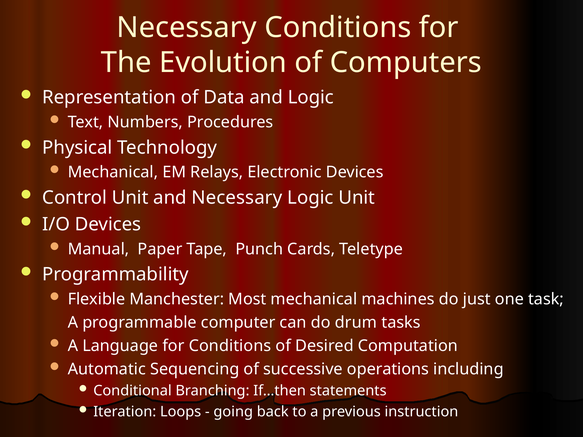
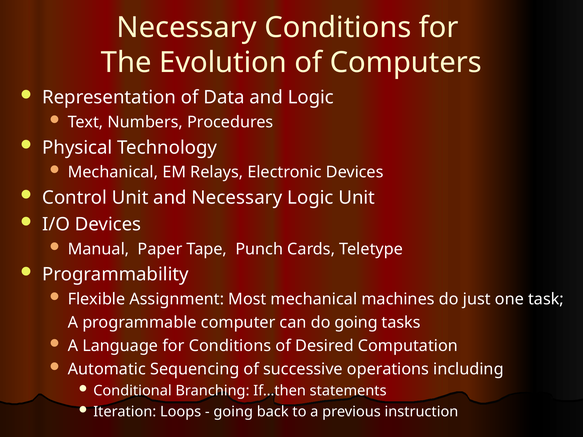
Manchester: Manchester -> Assignment
do drum: drum -> going
